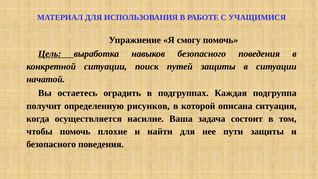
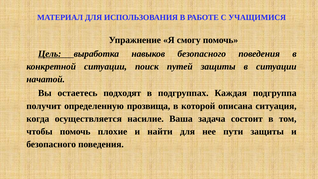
оградить: оградить -> подходят
рисунков: рисунков -> прозвища
